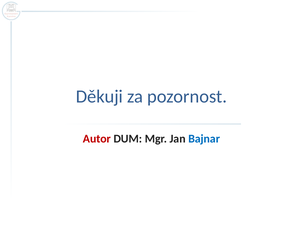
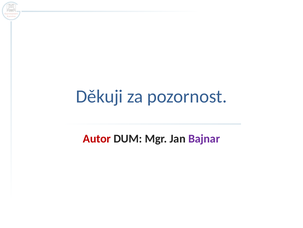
Bajnar colour: blue -> purple
